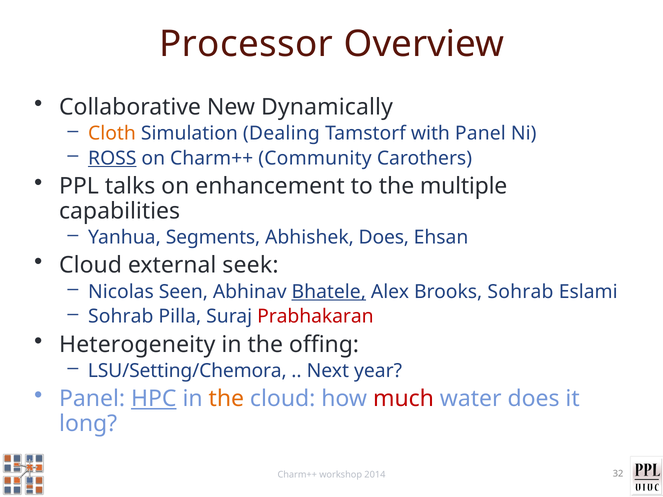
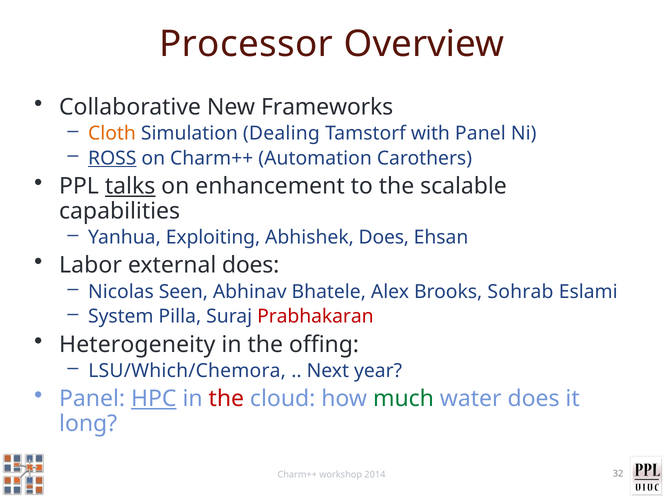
Dynamically: Dynamically -> Frameworks
Community: Community -> Automation
talks underline: none -> present
multiple: multiple -> scalable
Segments: Segments -> Exploiting
Cloud at (91, 266): Cloud -> Labor
external seek: seek -> does
Bhatele underline: present -> none
Sohrab at (121, 317): Sohrab -> System
LSU/Setting/Chemora: LSU/Setting/Chemora -> LSU/Which/Chemora
the at (226, 399) colour: orange -> red
much colour: red -> green
